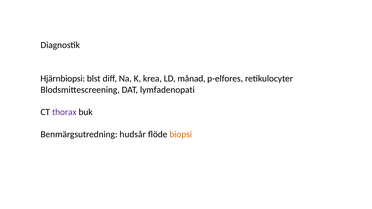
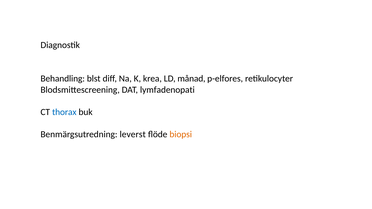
Hjärnbiopsi: Hjärnbiopsi -> Behandling
thorax colour: purple -> blue
hudsår: hudsår -> leverst
